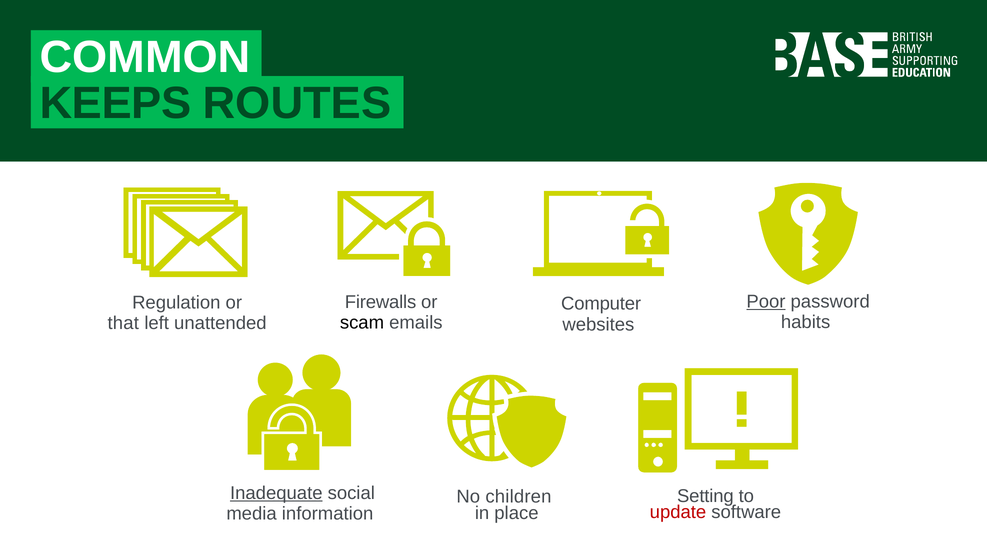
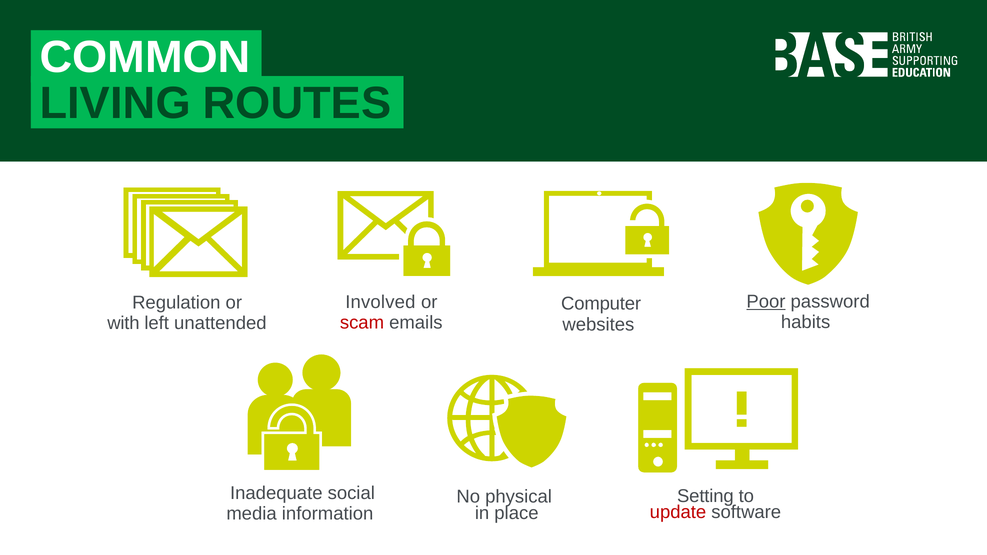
KEEPS: KEEPS -> LIVING
Firewalls: Firewalls -> Involved
scam colour: black -> red
that: that -> with
Inadequate underline: present -> none
children: children -> physical
